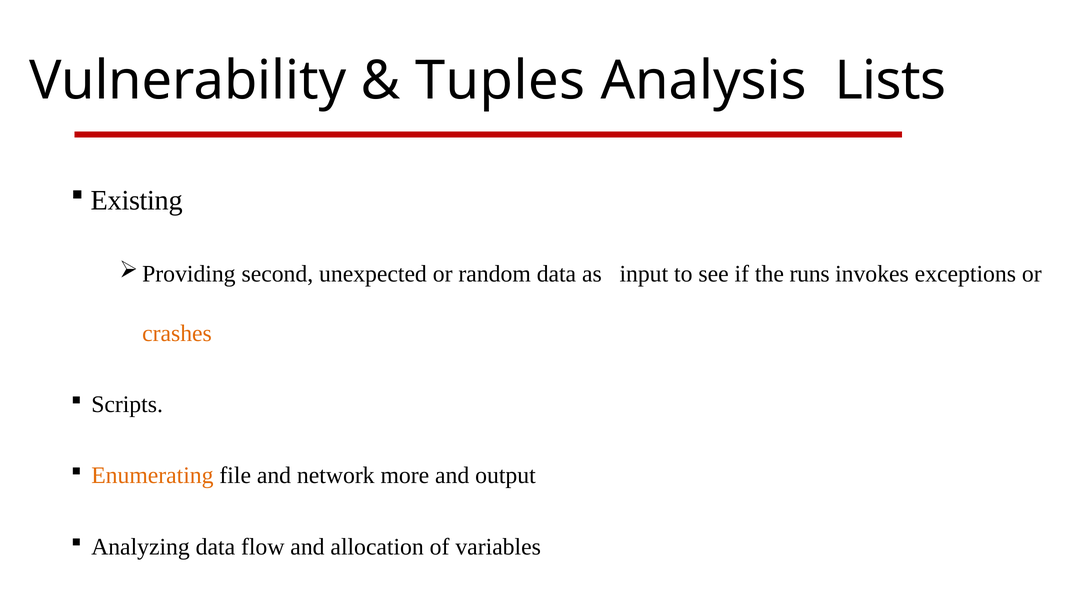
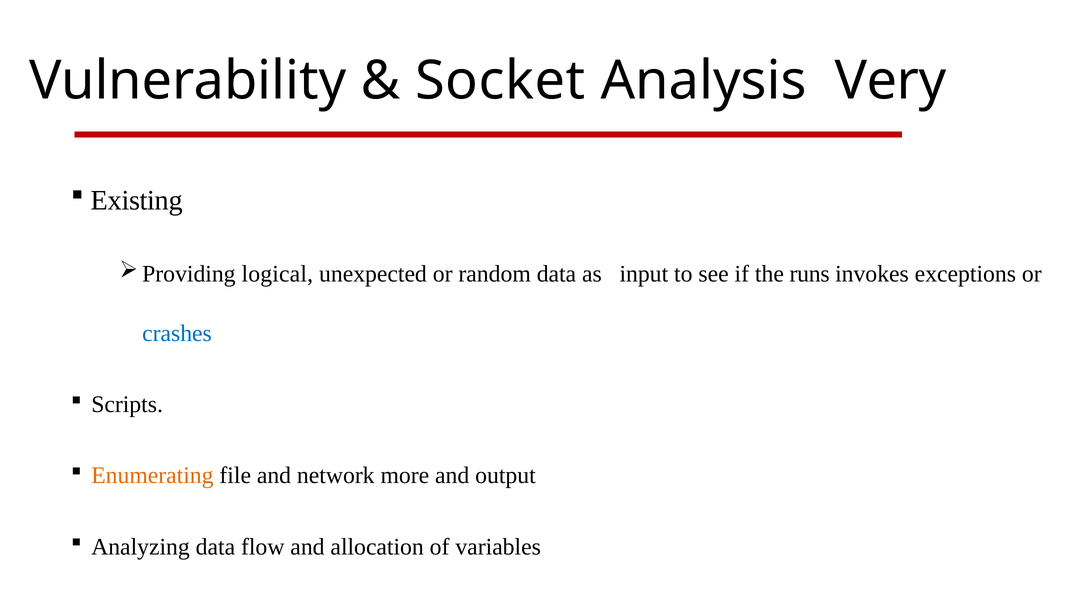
Tuples: Tuples -> Socket
Lists: Lists -> Very
second: second -> logical
crashes colour: orange -> blue
